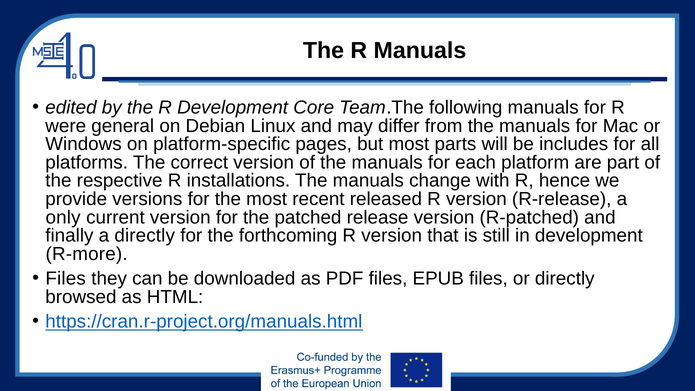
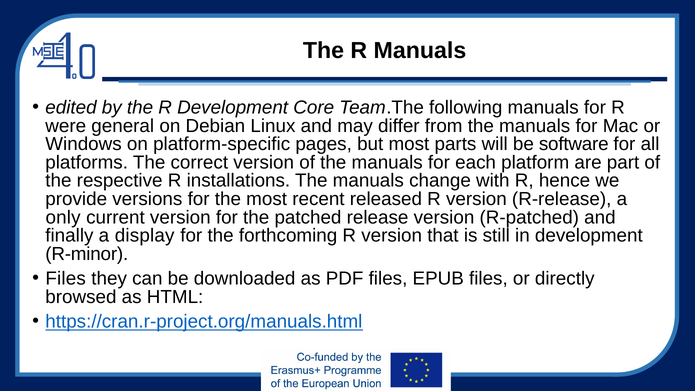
includes: includes -> software
a directly: directly -> display
R-more: R-more -> R-minor
